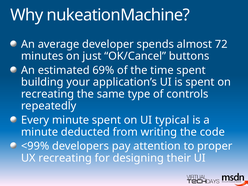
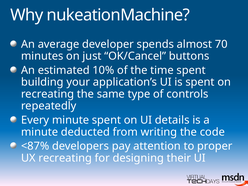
72: 72 -> 70
69%: 69% -> 10%
typical: typical -> details
<99%: <99% -> <87%
